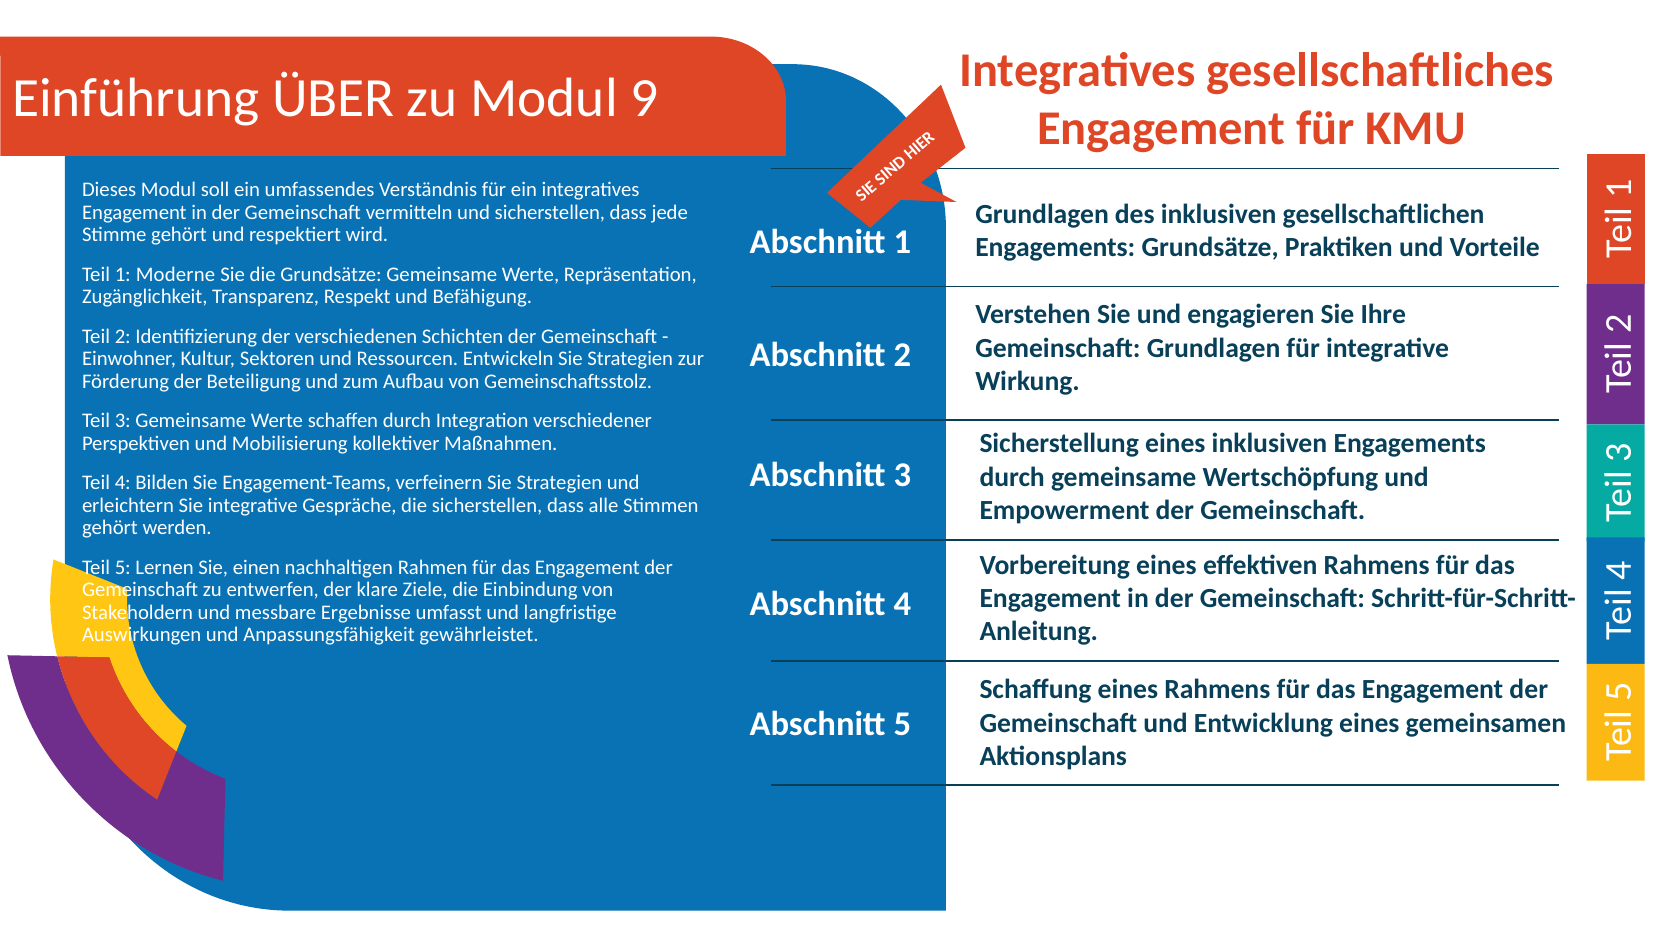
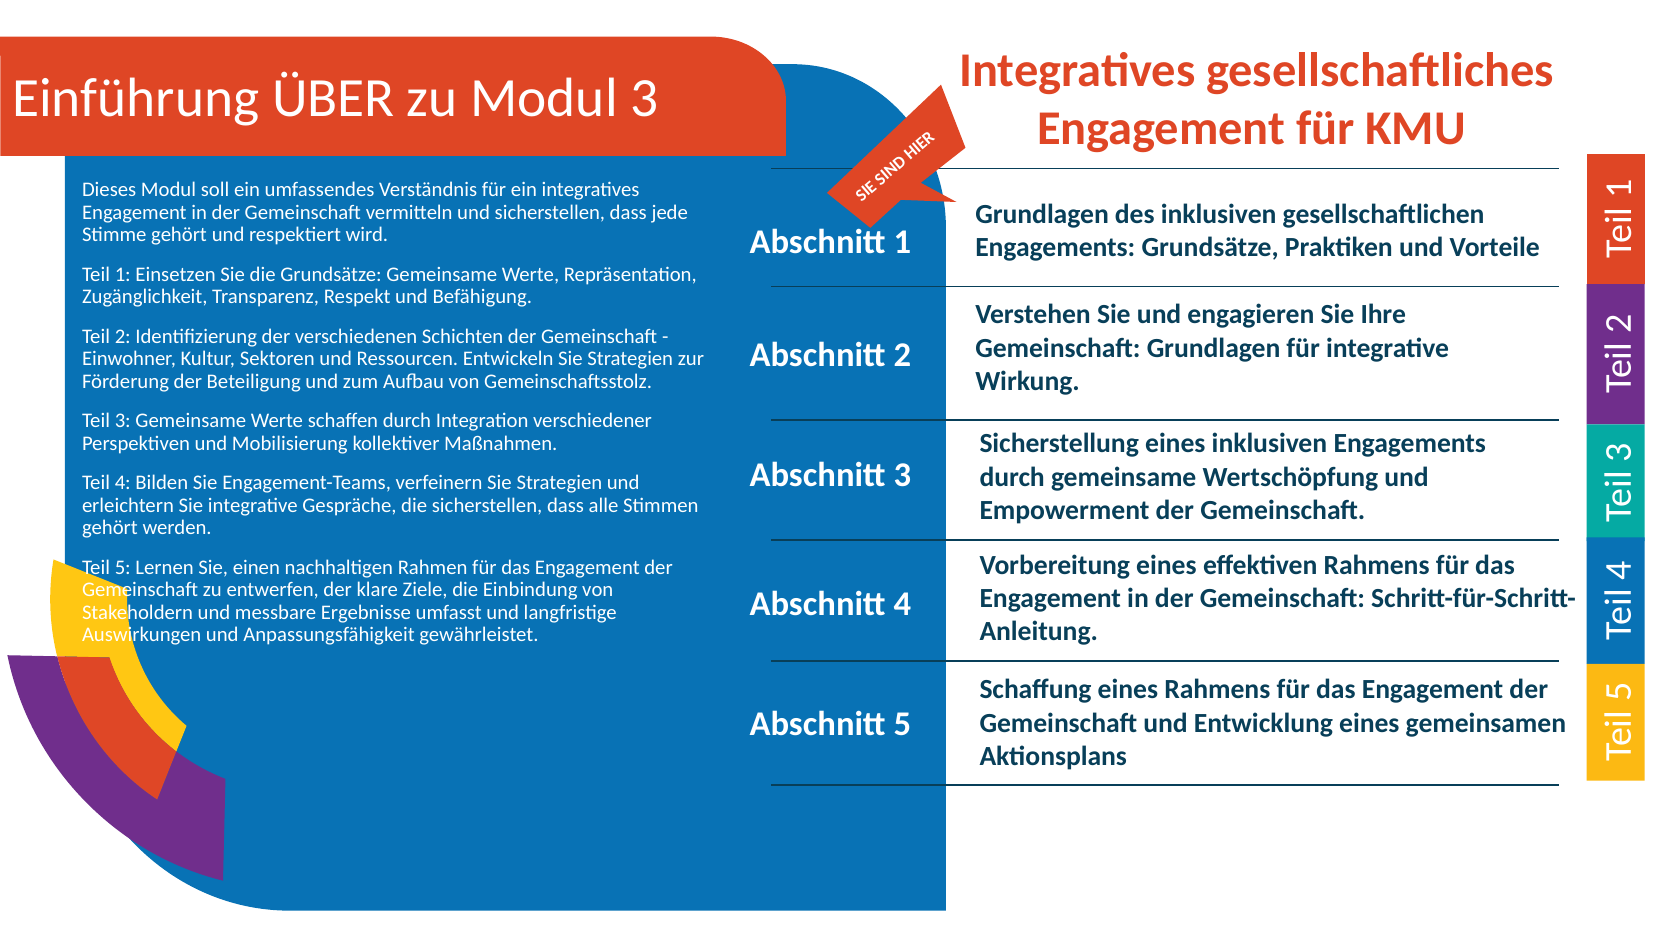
Modul 9: 9 -> 3
Moderne: Moderne -> Einsetzen
